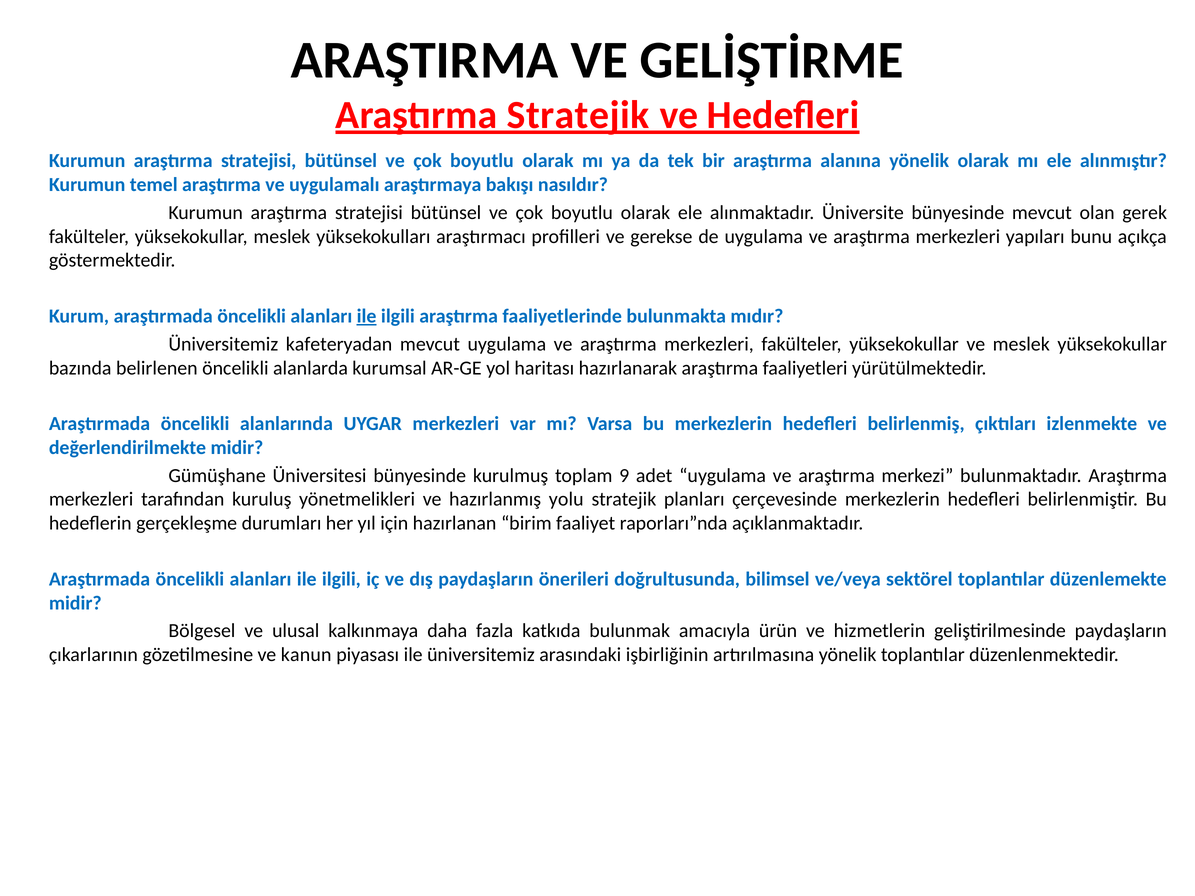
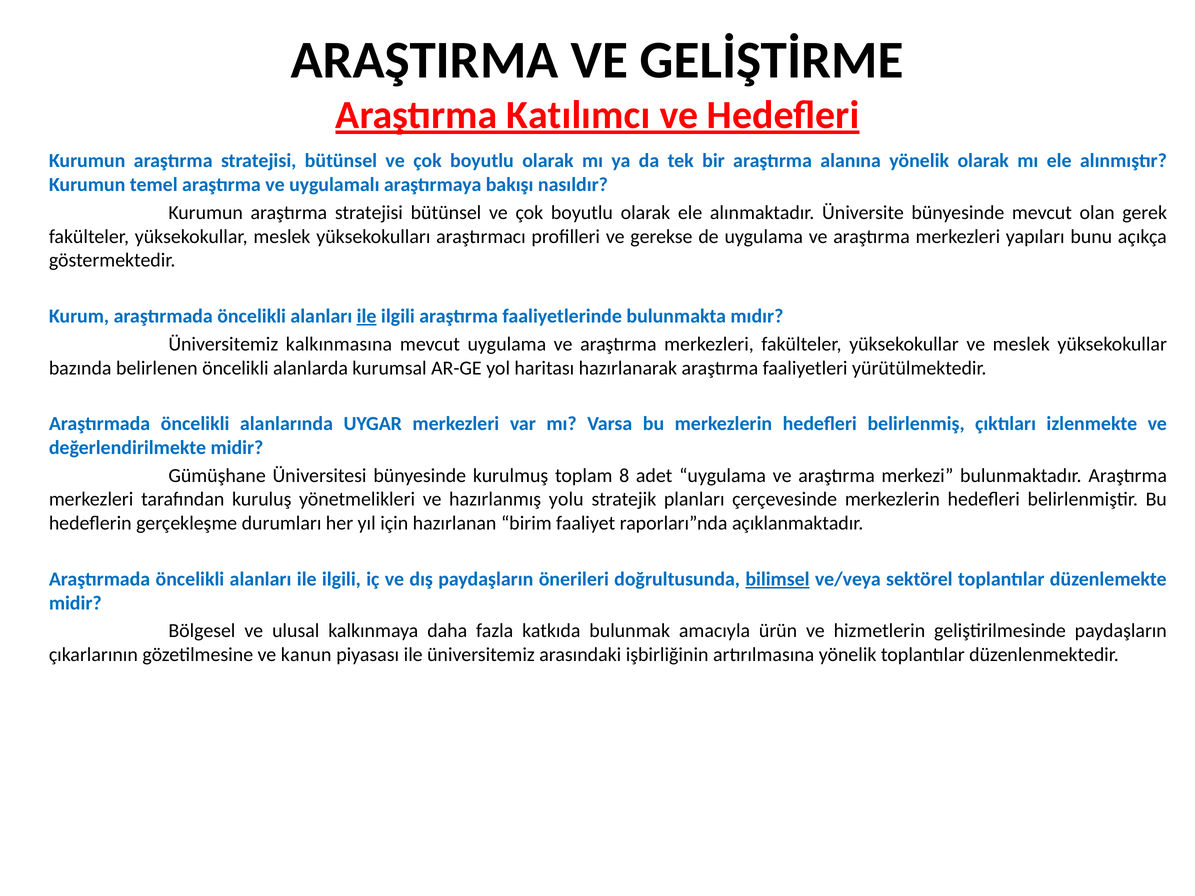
Araştırma Stratejik: Stratejik -> Katılımcı
kafeteryadan: kafeteryadan -> kalkınmasına
9: 9 -> 8
bilimsel underline: none -> present
